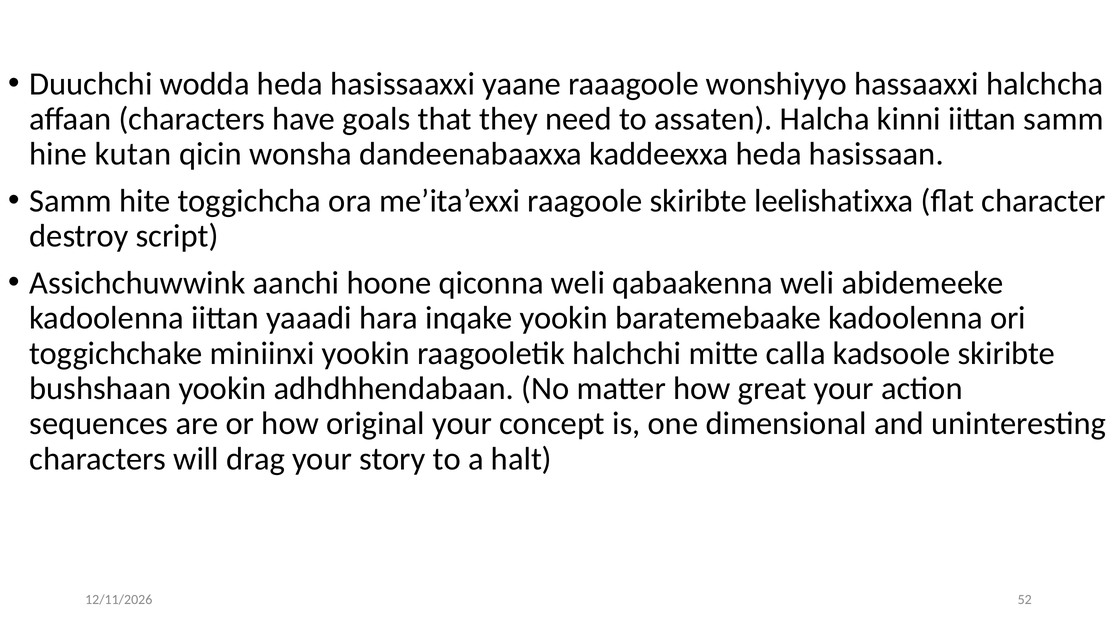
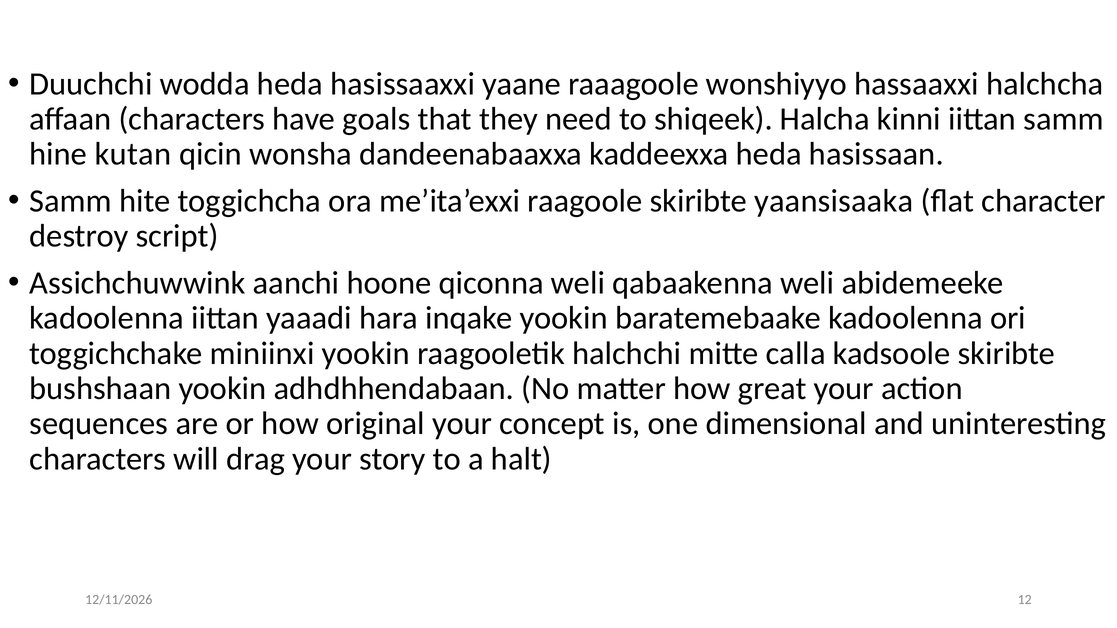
assaten: assaten -> shiqeek
leelishatixxa: leelishatixxa -> yaansisaaka
52: 52 -> 12
